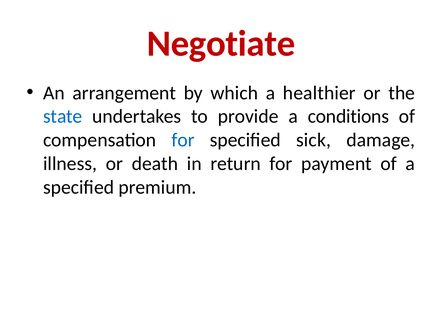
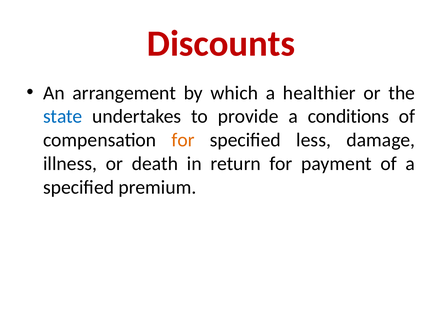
Negotiate: Negotiate -> Discounts
for at (183, 140) colour: blue -> orange
sick: sick -> less
